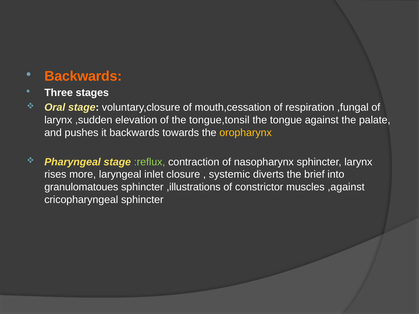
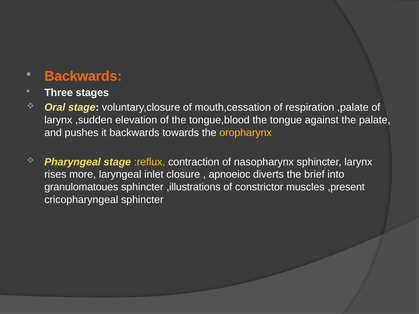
,fungal: ,fungal -> ,palate
tongue,tonsil: tongue,tonsil -> tongue,blood
:reflux colour: light green -> yellow
systemic: systemic -> apnoeioc
,against: ,against -> ,present
